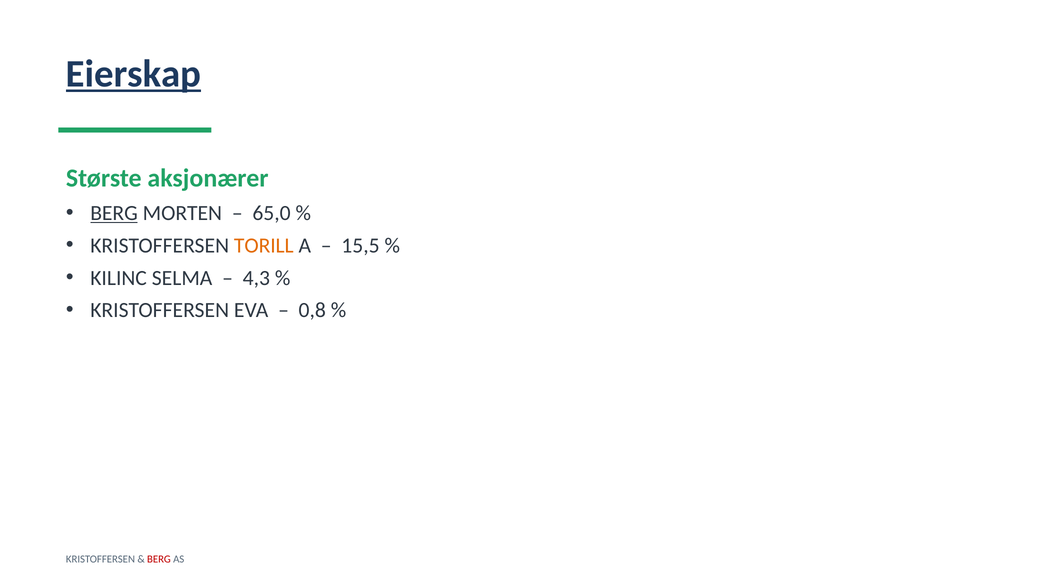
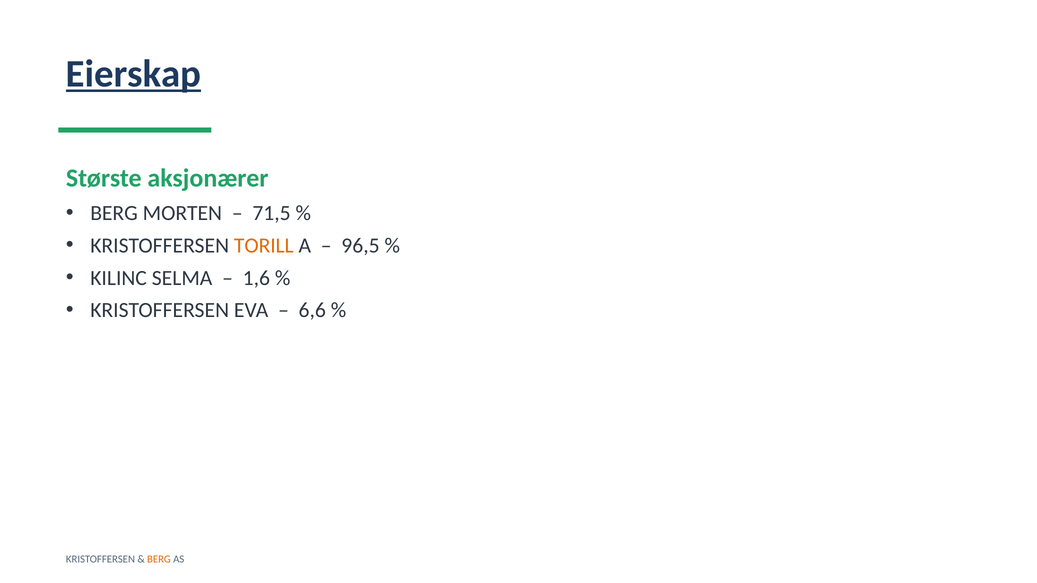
BERG at (114, 213) underline: present -> none
65,0: 65,0 -> 71,5
15,5: 15,5 -> 96,5
4,3: 4,3 -> 1,6
0,8: 0,8 -> 6,6
BERG at (159, 560) colour: red -> orange
